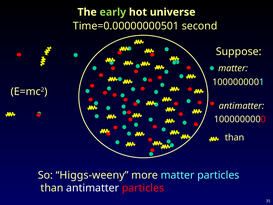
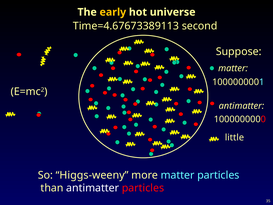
early colour: light green -> yellow
Time=0.00000000501: Time=0.00000000501 -> Time=4.67673389113
than at (235, 137): than -> little
